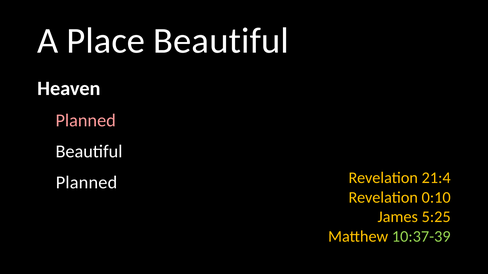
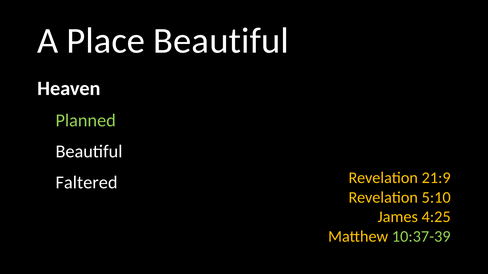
Planned at (86, 121) colour: pink -> light green
Planned at (86, 183): Planned -> Faltered
21:4: 21:4 -> 21:9
0:10: 0:10 -> 5:10
5:25: 5:25 -> 4:25
